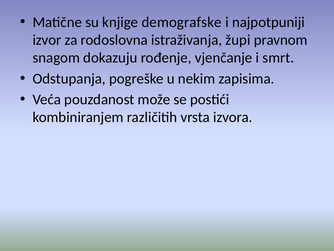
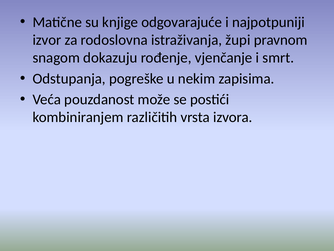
demografske: demografske -> odgovarajuće
